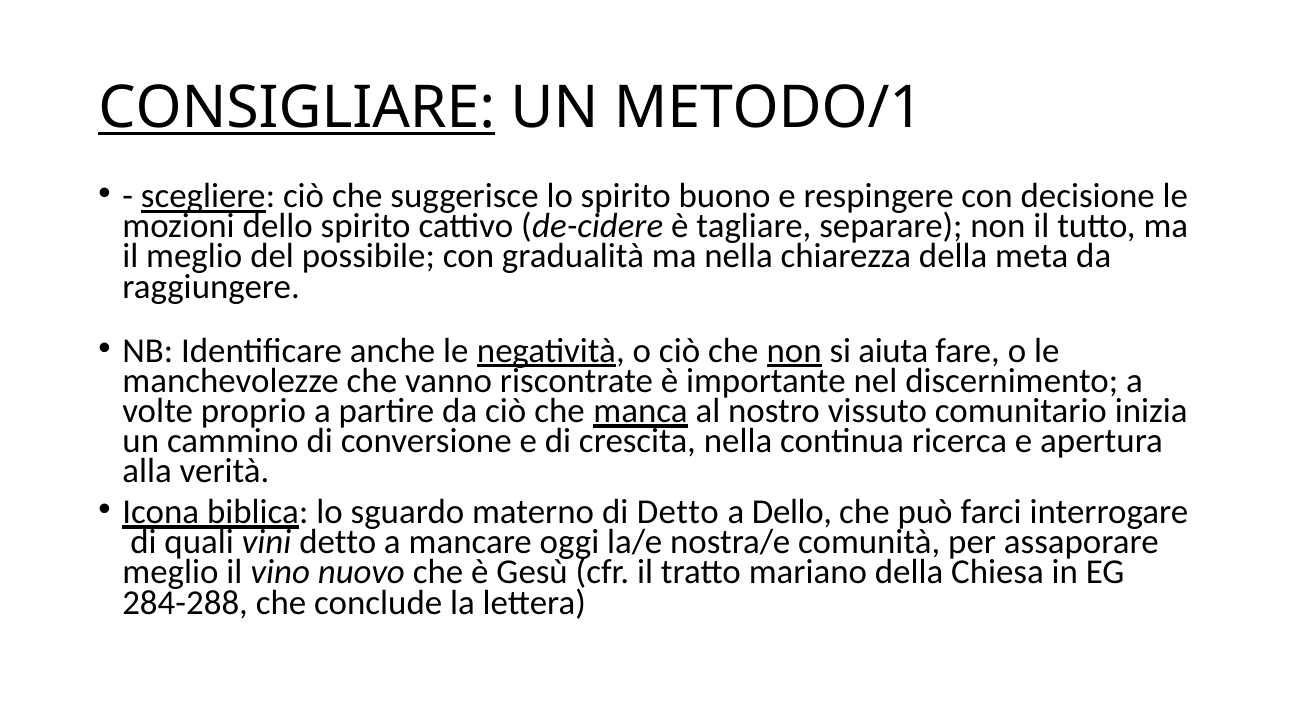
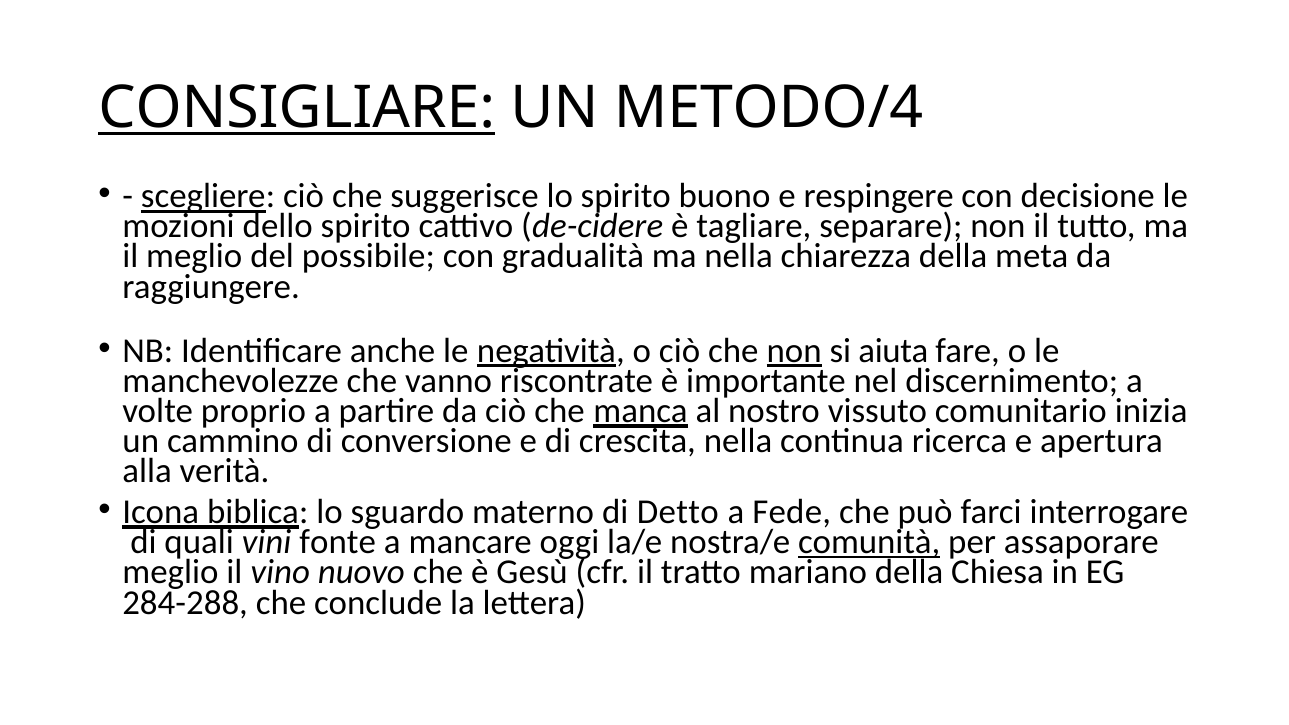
METODO/1: METODO/1 -> METODO/4
a Dello: Dello -> Fede
vini detto: detto -> fonte
comunità underline: none -> present
